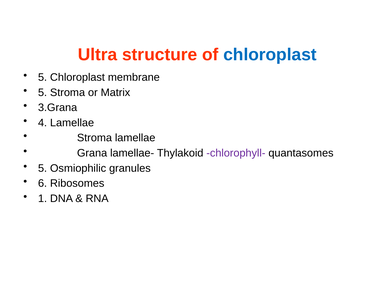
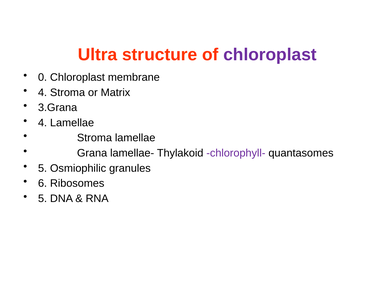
chloroplast at (270, 55) colour: blue -> purple
5 at (43, 77): 5 -> 0
5 at (43, 93): 5 -> 4
1 at (43, 199): 1 -> 5
